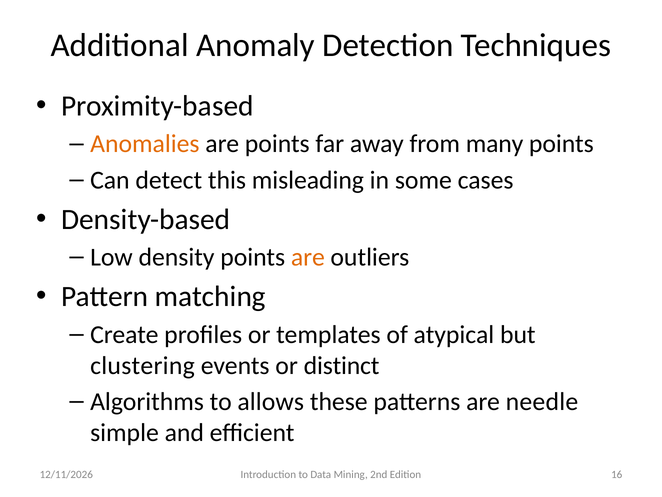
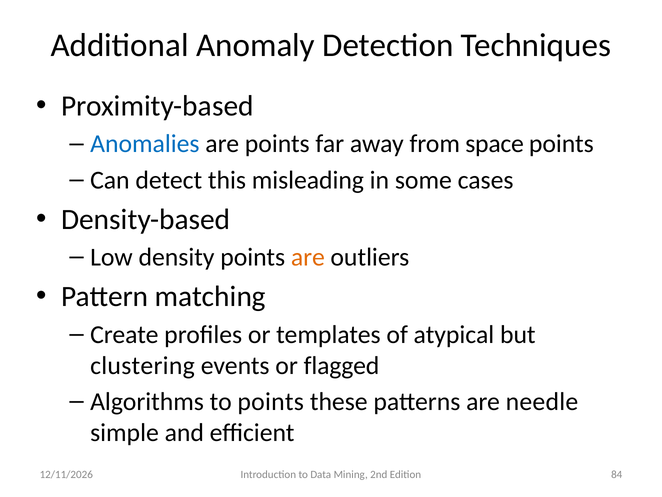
Anomalies colour: orange -> blue
many: many -> space
distinct: distinct -> flagged
to allows: allows -> points
16: 16 -> 84
